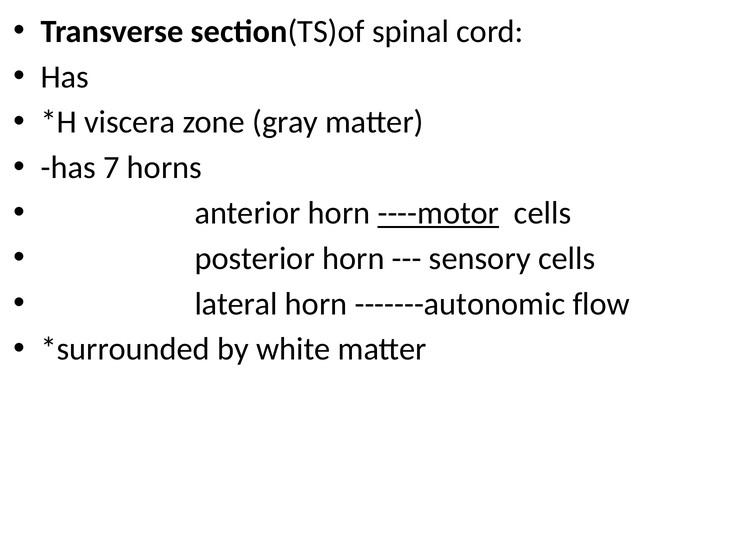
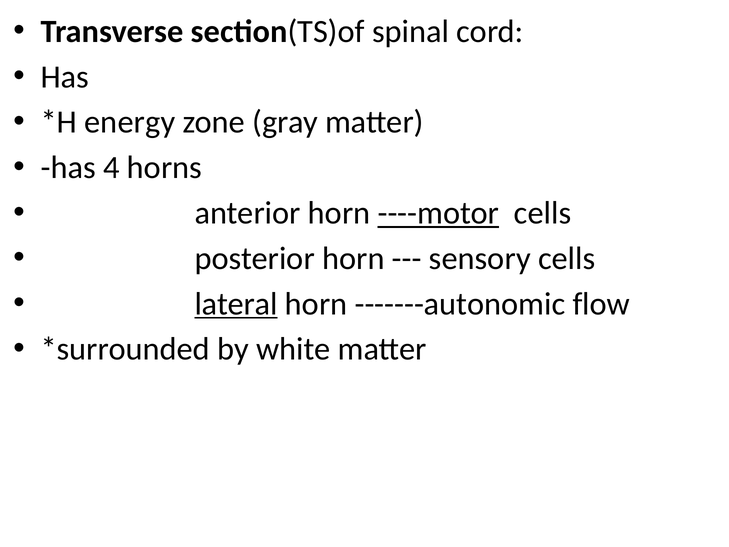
viscera: viscera -> energy
7: 7 -> 4
lateral underline: none -> present
